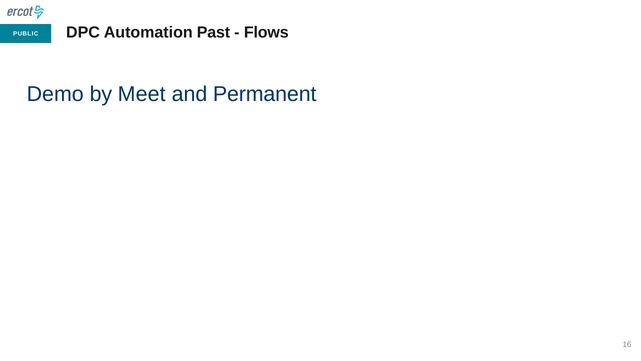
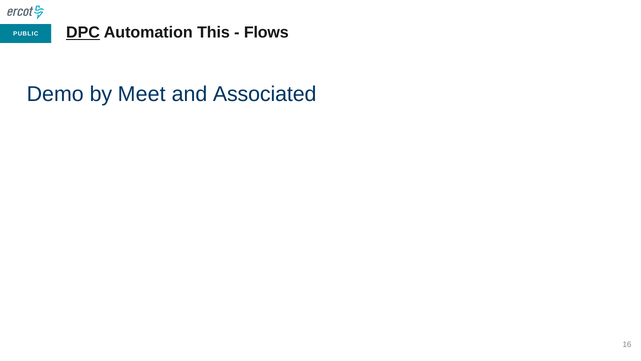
DPC underline: none -> present
Past: Past -> This
Permanent: Permanent -> Associated
